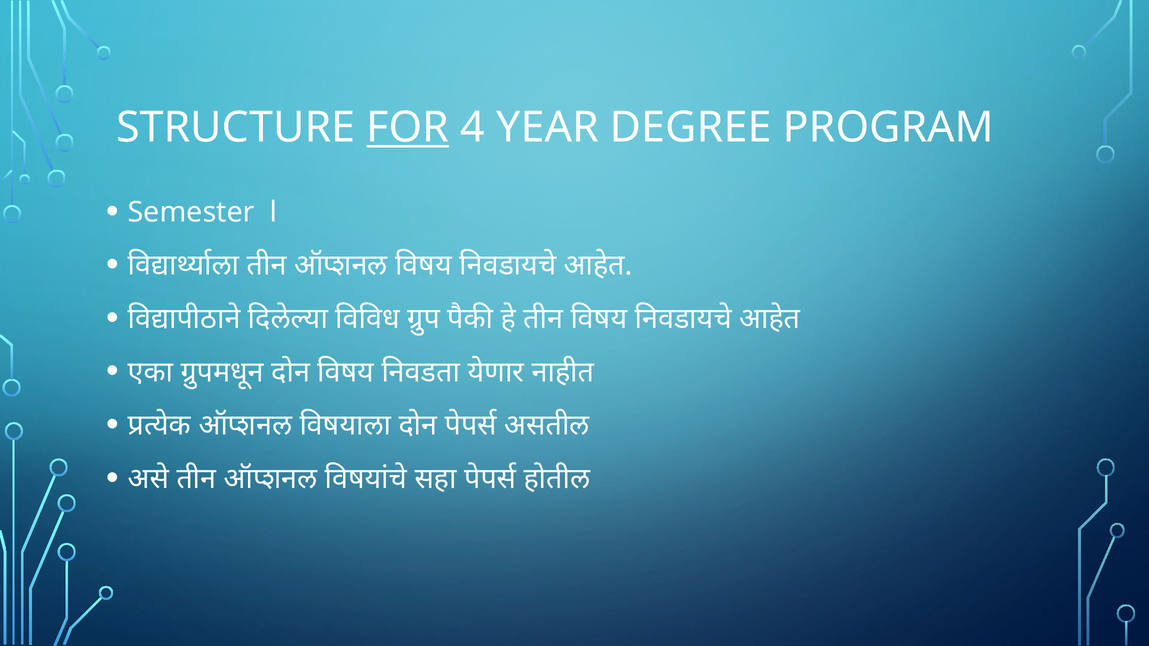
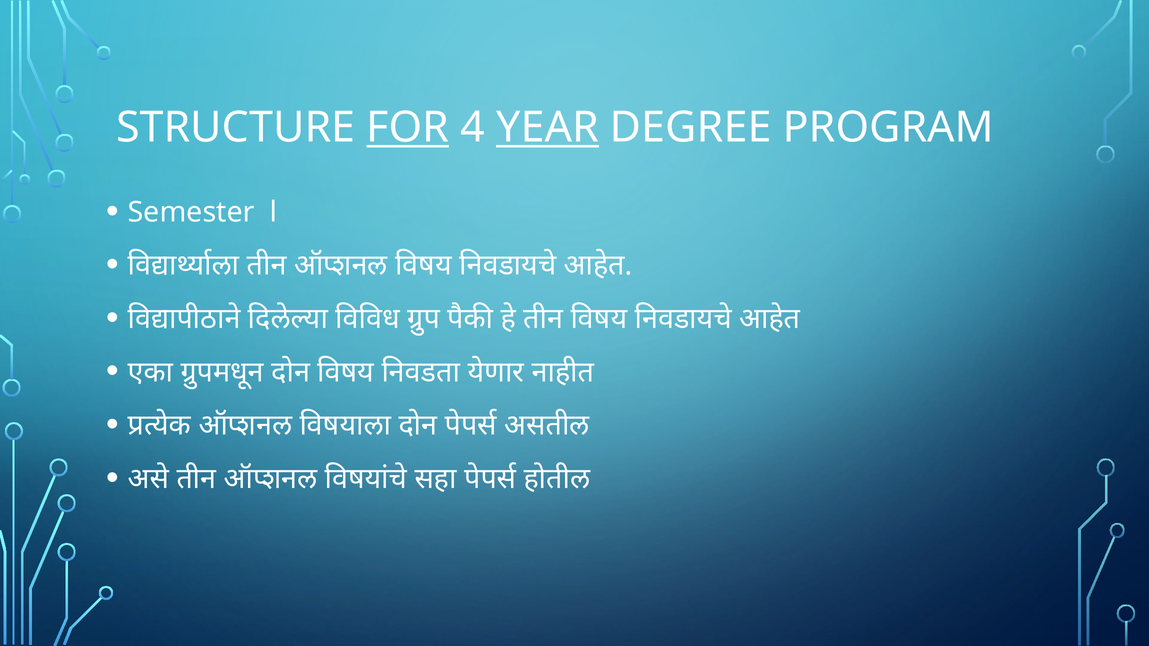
YEAR underline: none -> present
